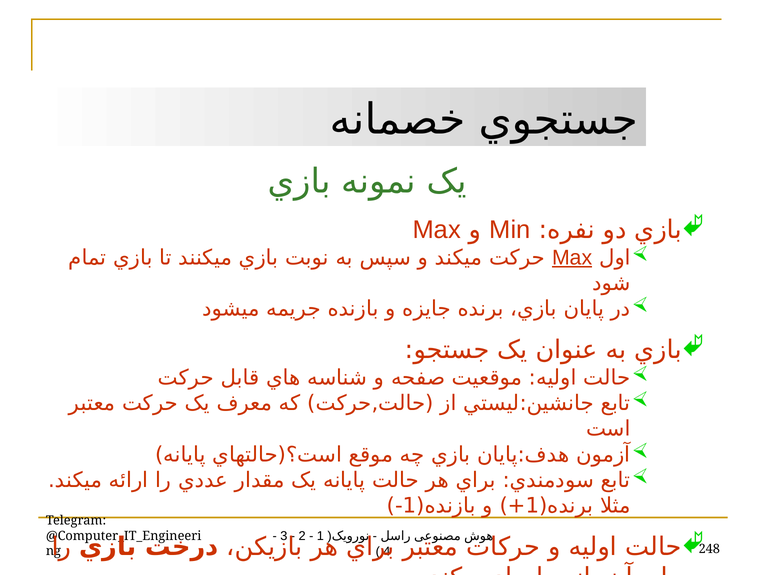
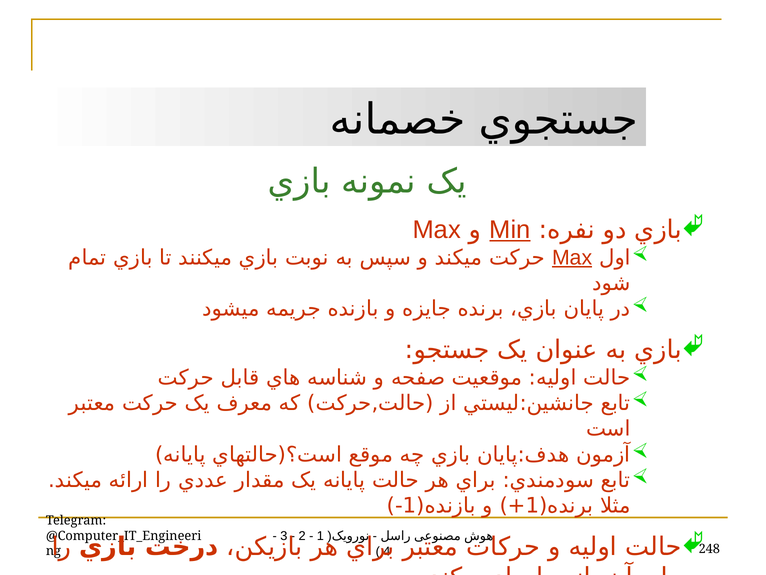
Min underline: none -> present
